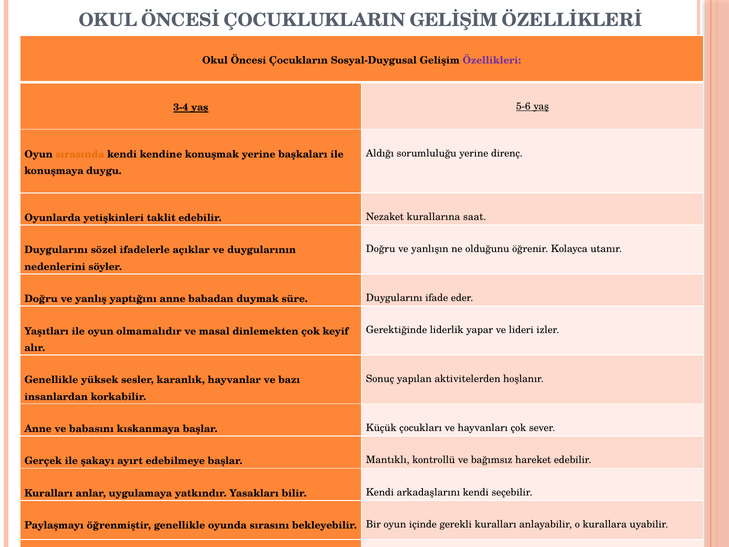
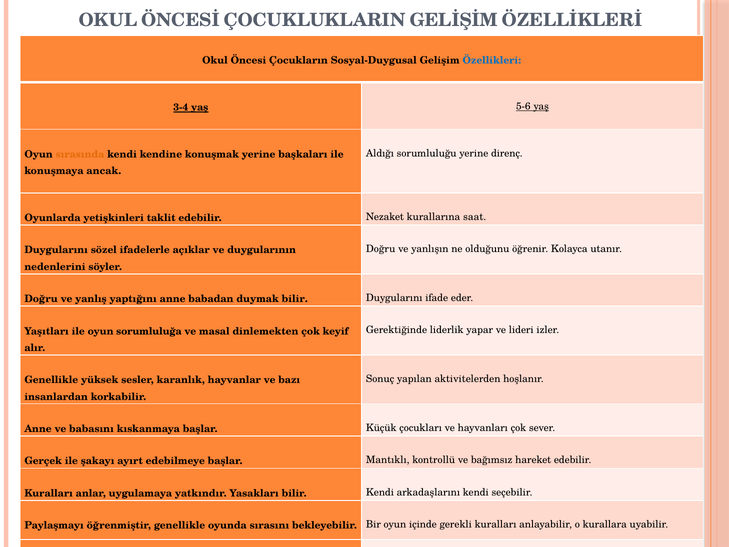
Özellikleri colour: purple -> blue
duygu: duygu -> ancak
duymak süre: süre -> bilir
olmamalıdır: olmamalıdır -> sorumluluğa
